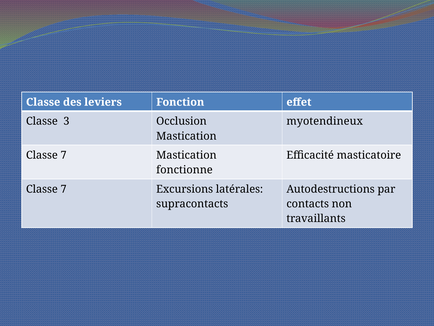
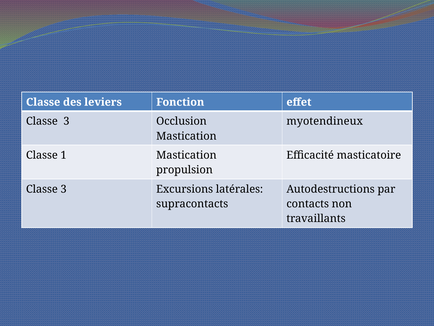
7 at (64, 155): 7 -> 1
fonctionne: fonctionne -> propulsion
7 at (64, 189): 7 -> 3
